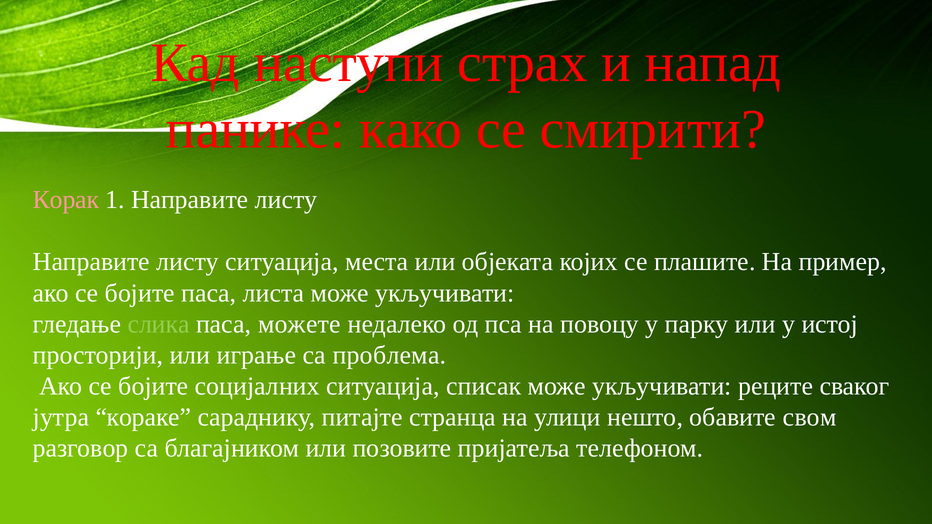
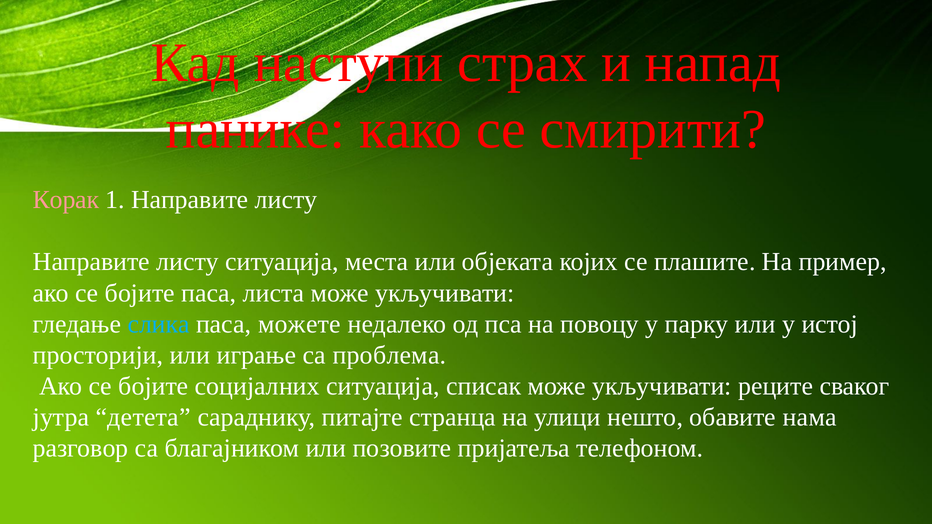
слика colour: light green -> light blue
кораке: кораке -> детета
свом: свом -> нама
